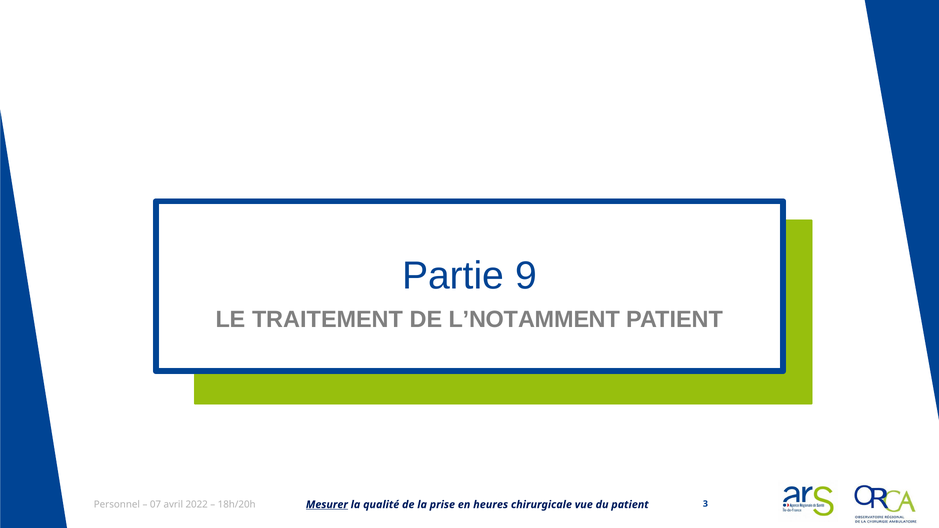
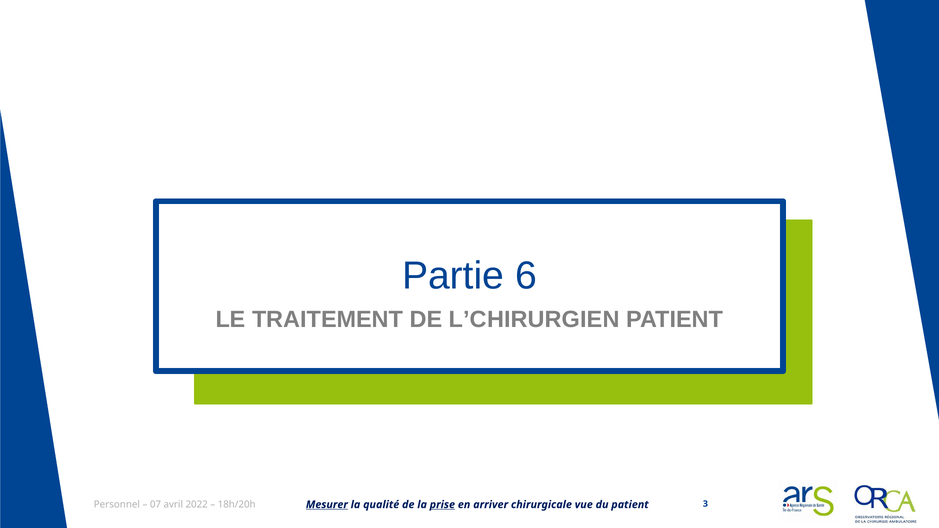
9: 9 -> 6
L’NOTAMMENT: L’NOTAMMENT -> L’CHIRURGIEN
prise underline: none -> present
heures: heures -> arriver
